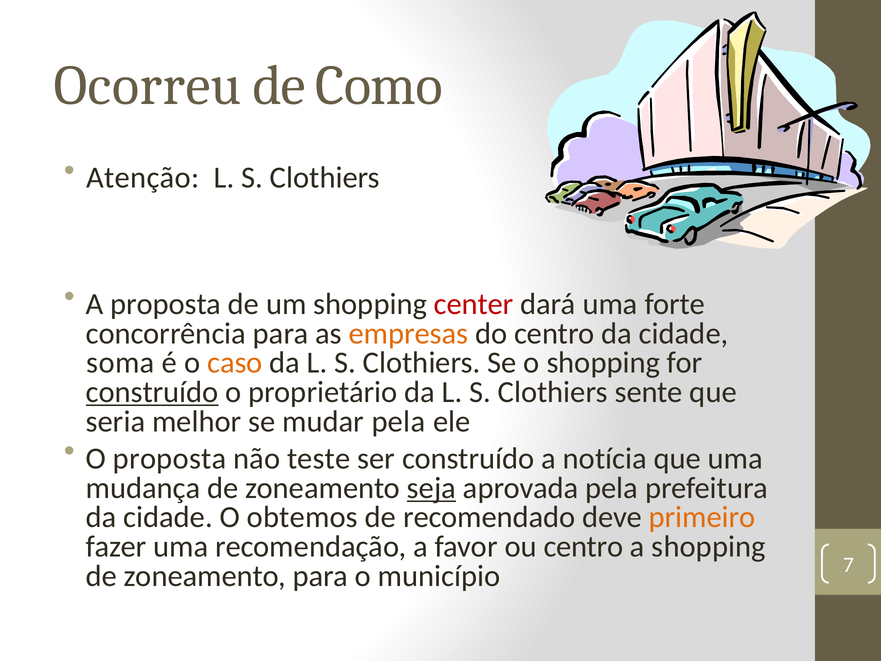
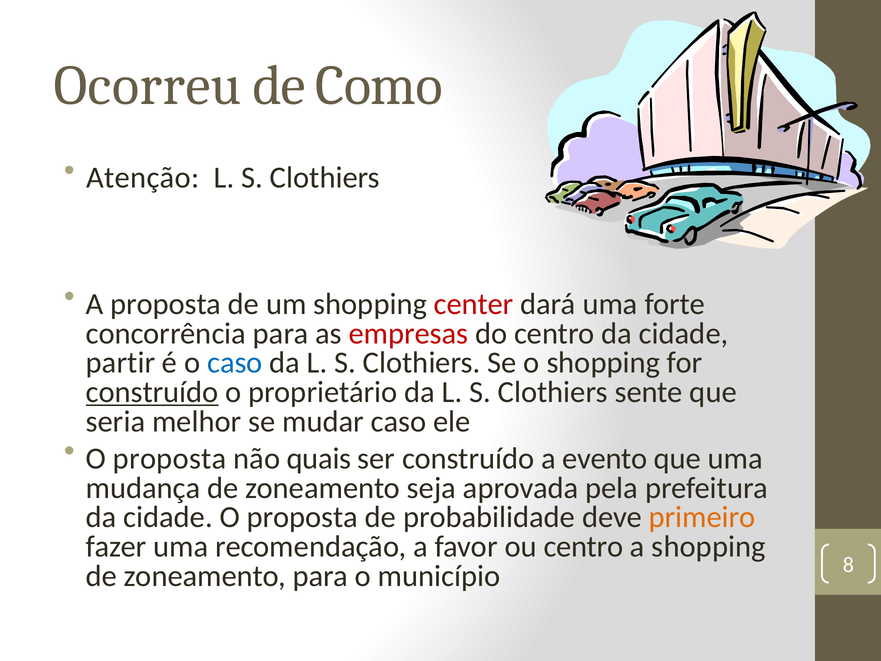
empresas colour: orange -> red
soma: soma -> partir
caso at (235, 363) colour: orange -> blue
mudar pela: pela -> caso
teste: teste -> quais
notícia: notícia -> evento
seja underline: present -> none
cidade O obtemos: obtemos -> proposta
recomendado: recomendado -> probabilidade
7: 7 -> 8
